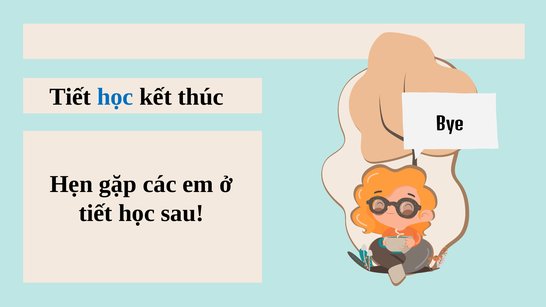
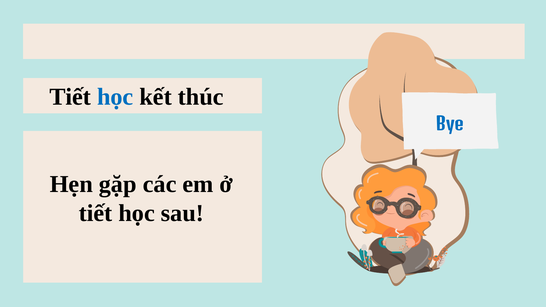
Bye colour: black -> blue
